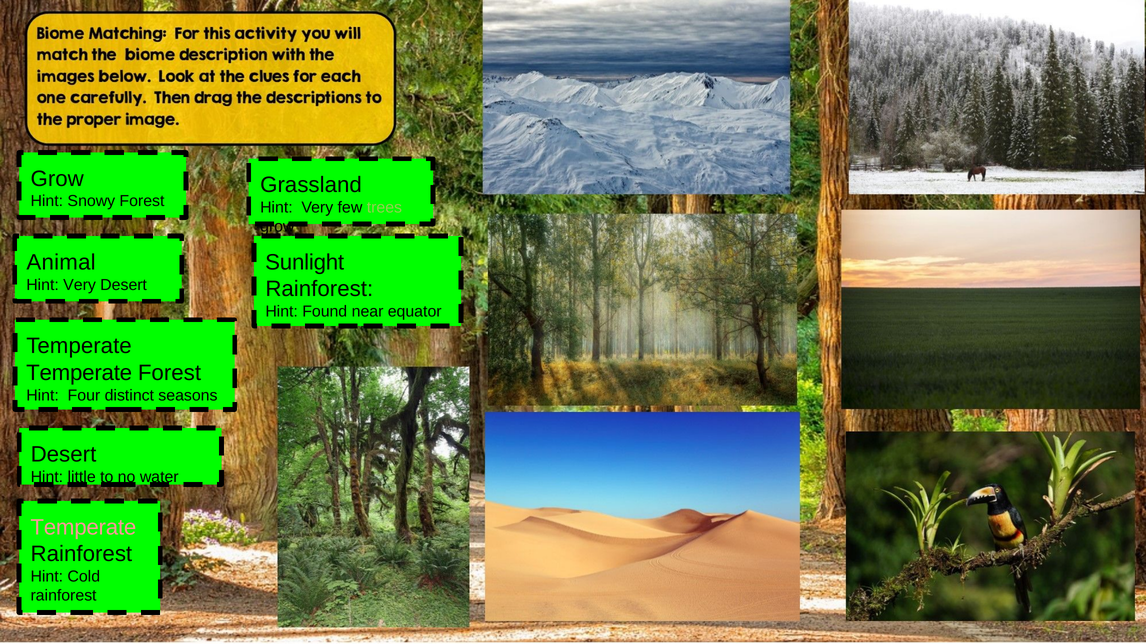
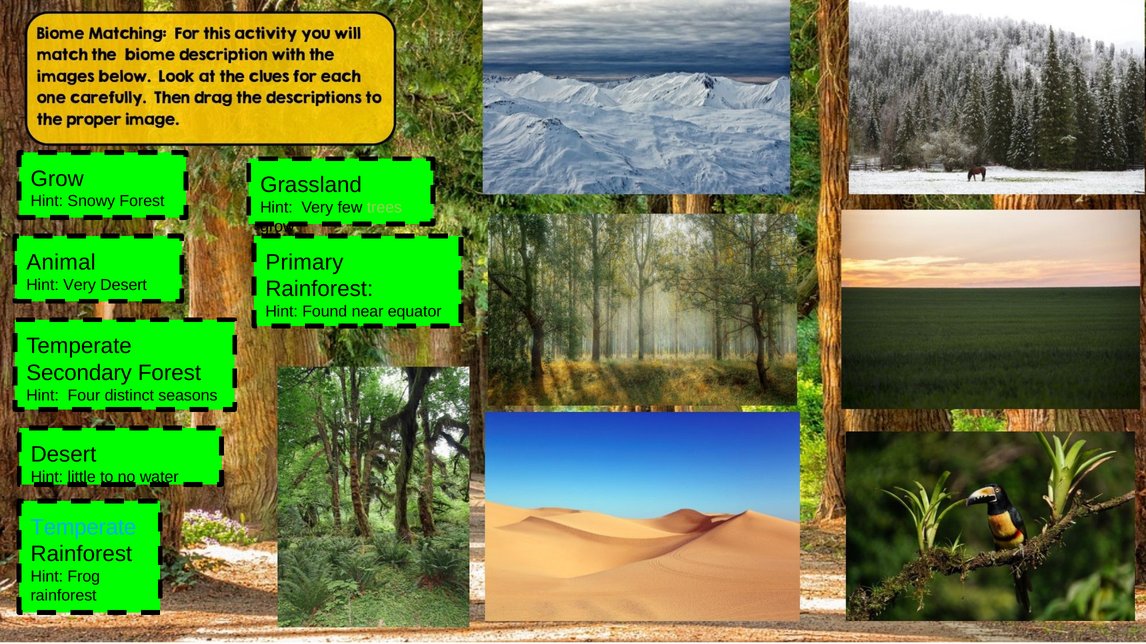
Sunlight: Sunlight -> Primary
Temperate at (79, 373): Temperate -> Secondary
Temperate at (83, 528) colour: pink -> light blue
Cold: Cold -> Frog
